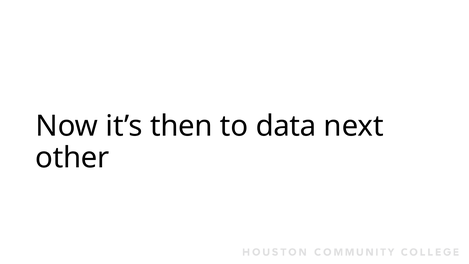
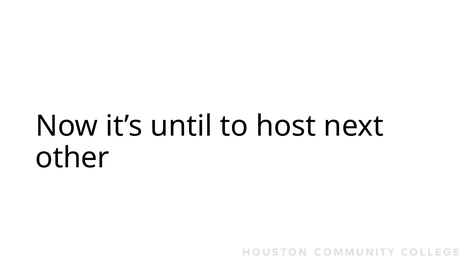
then: then -> until
data: data -> host
